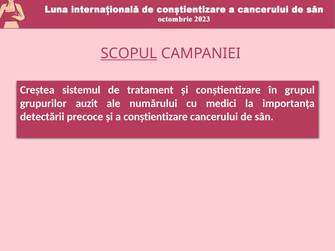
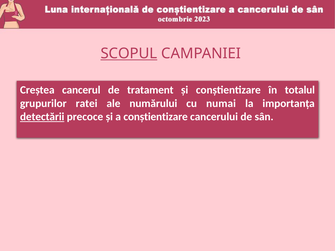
sistemul: sistemul -> cancerul
grupul: grupul -> totalul
auzit: auzit -> ratei
medici: medici -> numai
detectării underline: none -> present
